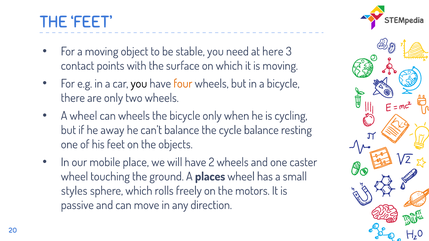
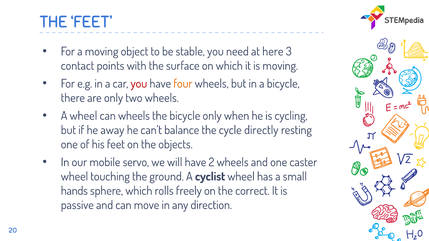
you at (139, 84) colour: black -> red
cycle balance: balance -> directly
place: place -> servo
places: places -> cyclist
styles: styles -> hands
motors: motors -> correct
